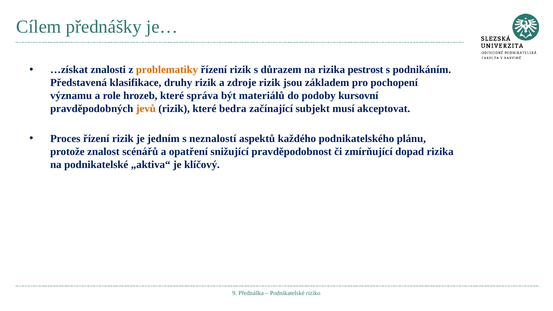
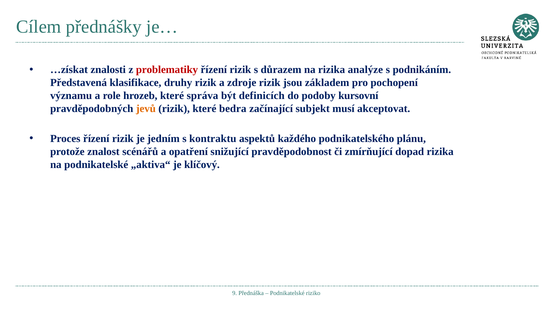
problematiky colour: orange -> red
pestrost: pestrost -> analýze
materiálů: materiálů -> definicích
neznalostí: neznalostí -> kontraktu
